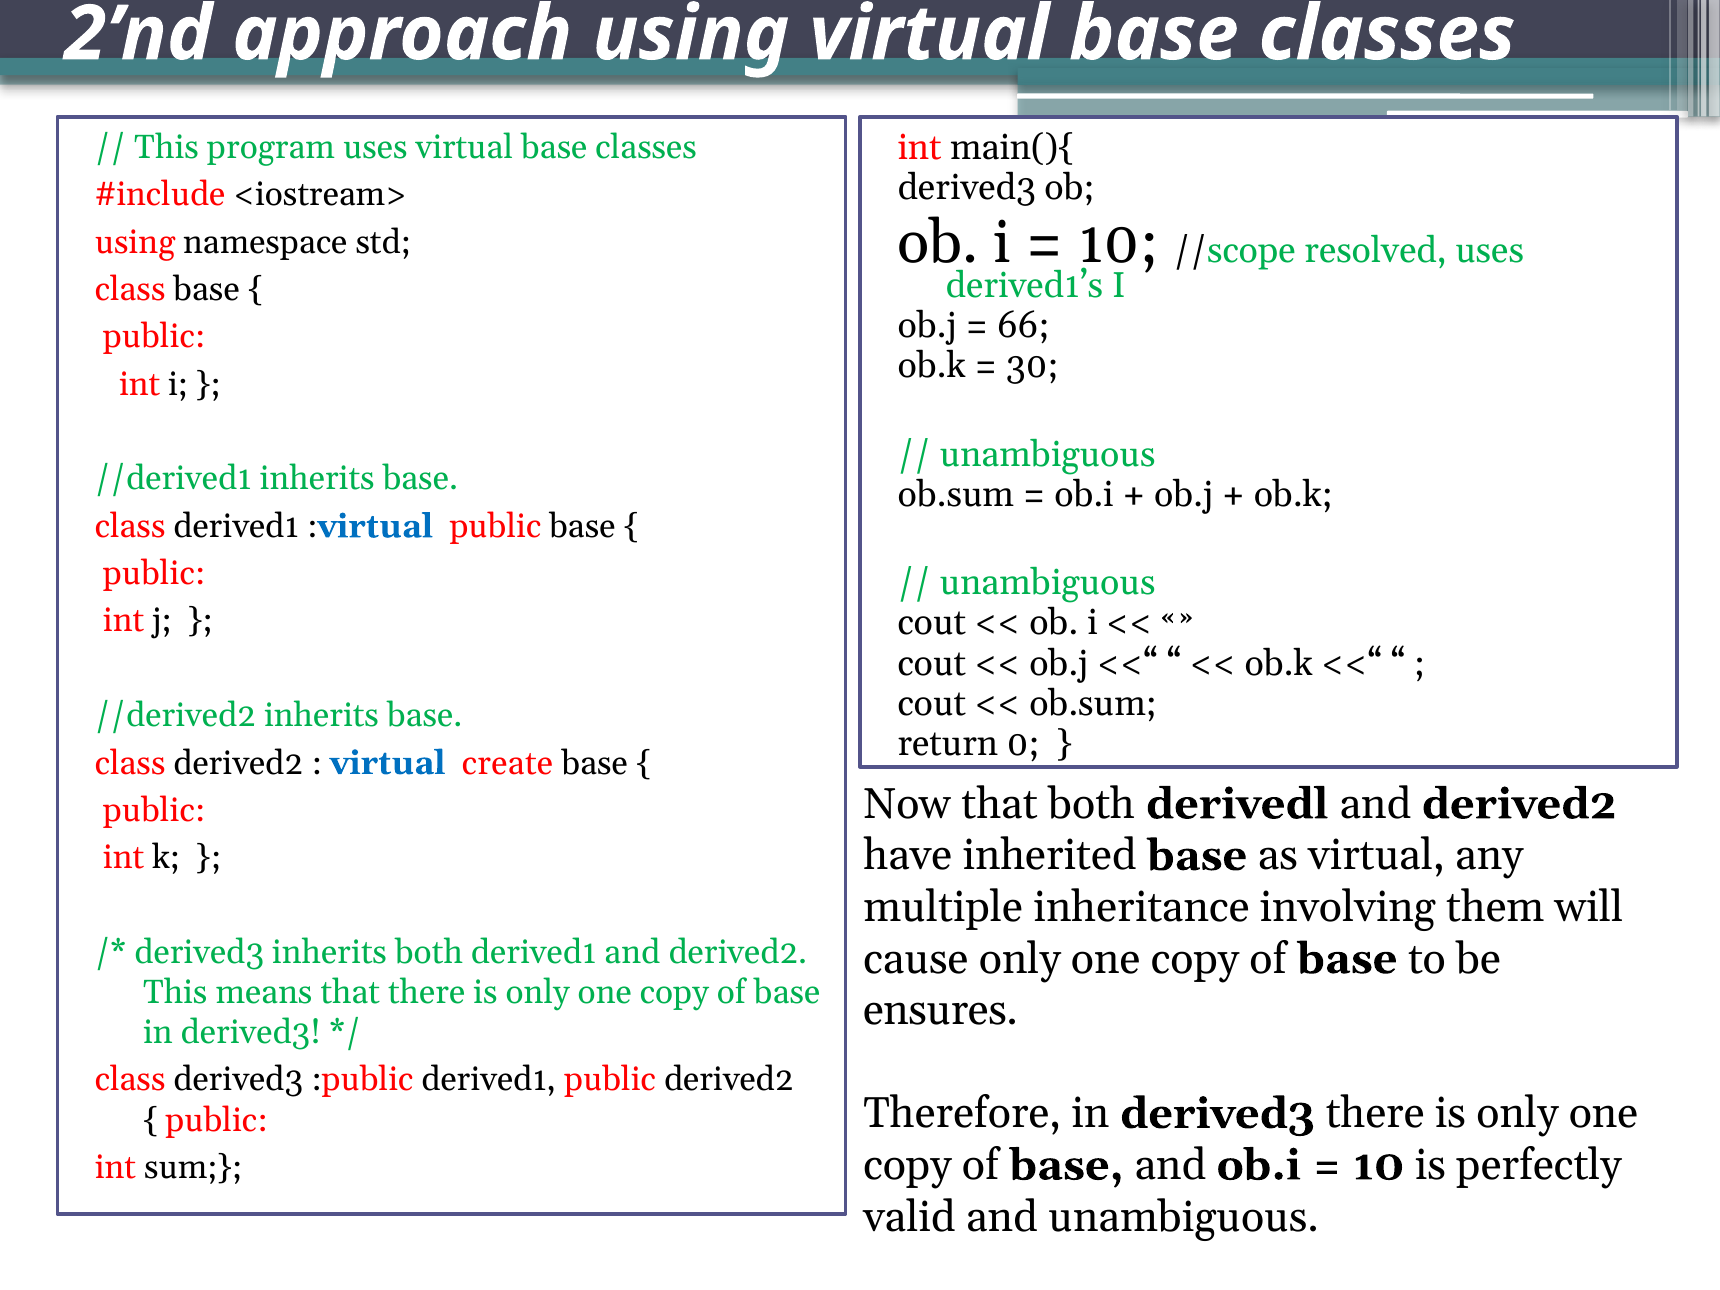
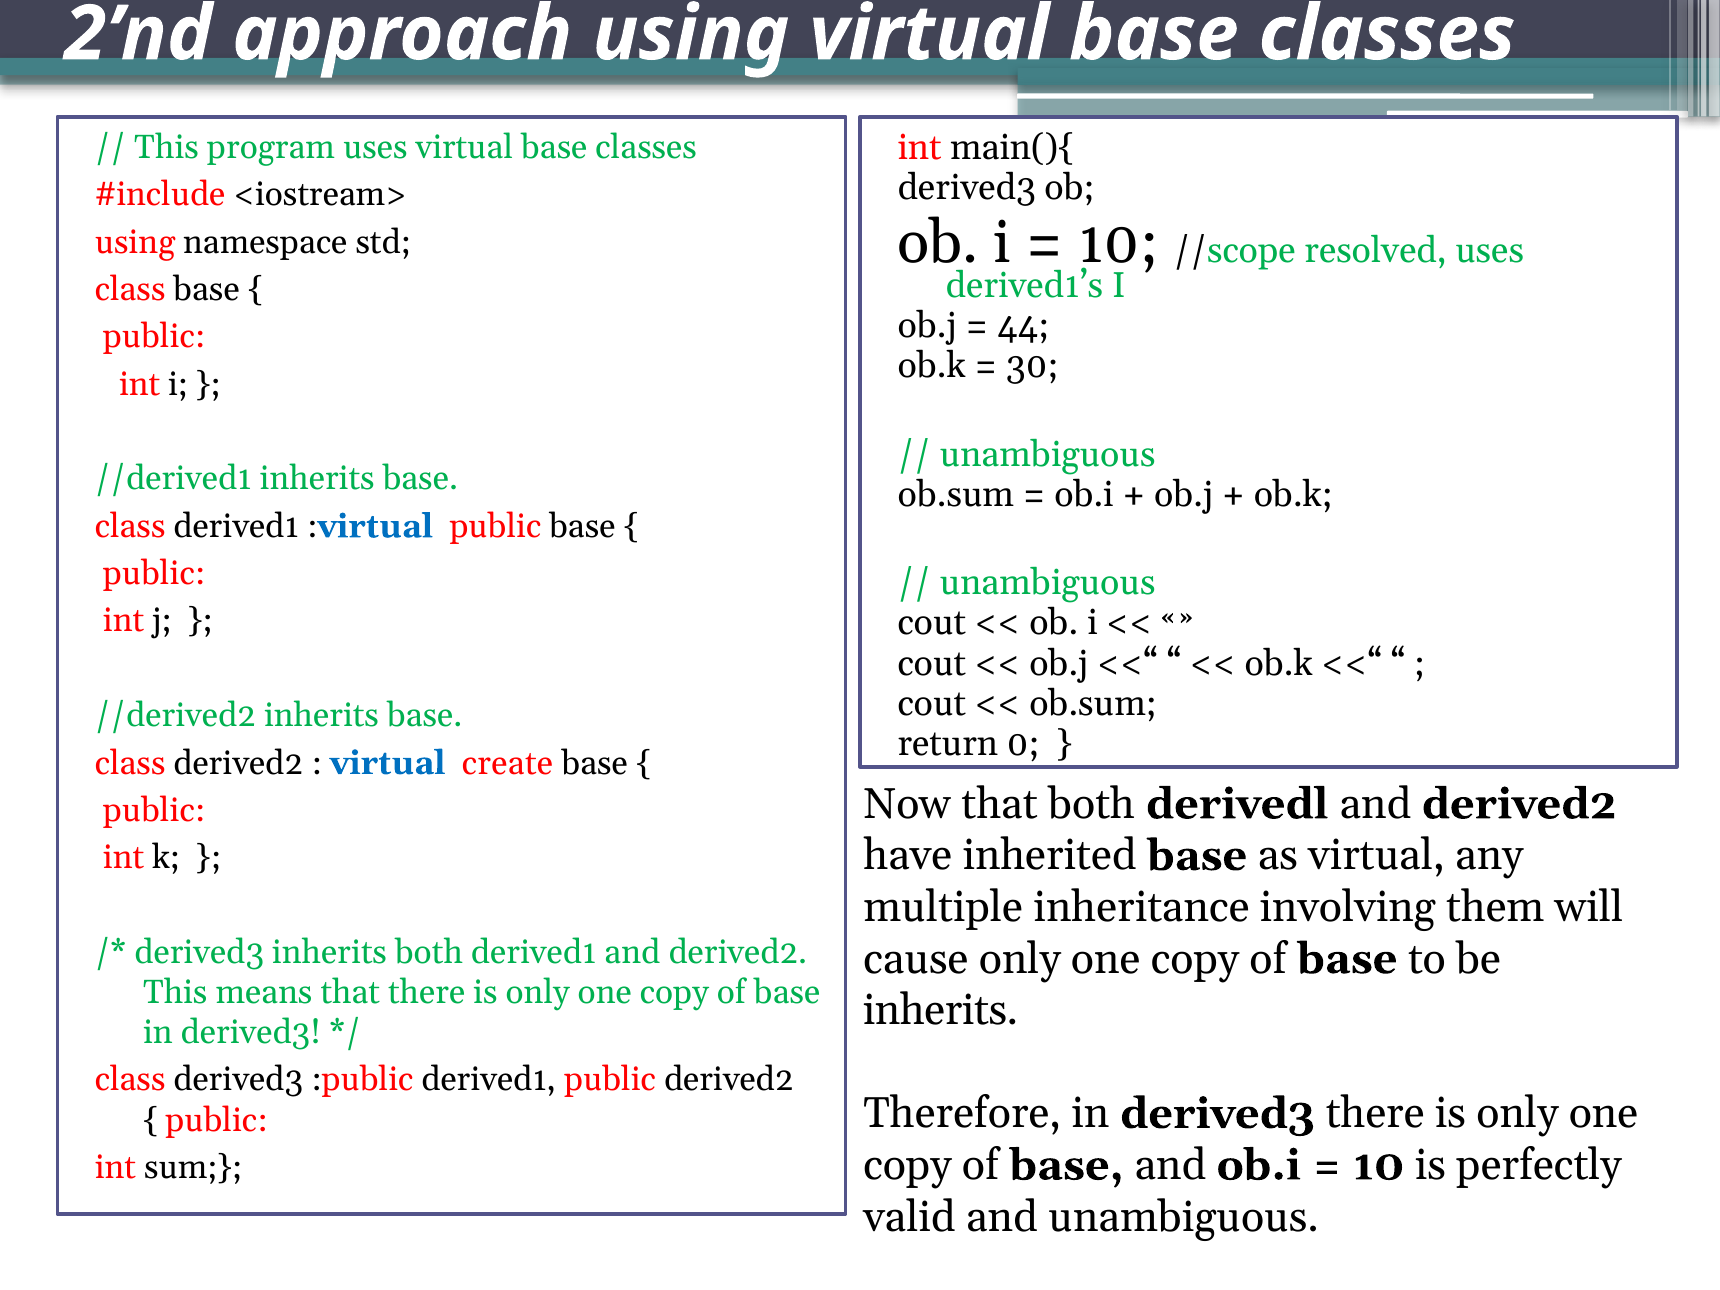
66: 66 -> 44
ensures at (941, 1010): ensures -> inherits
